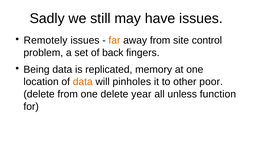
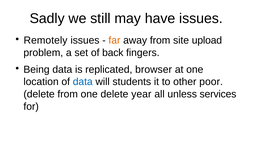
control: control -> upload
memory: memory -> browser
data at (83, 81) colour: orange -> blue
pinholes: pinholes -> students
function: function -> services
